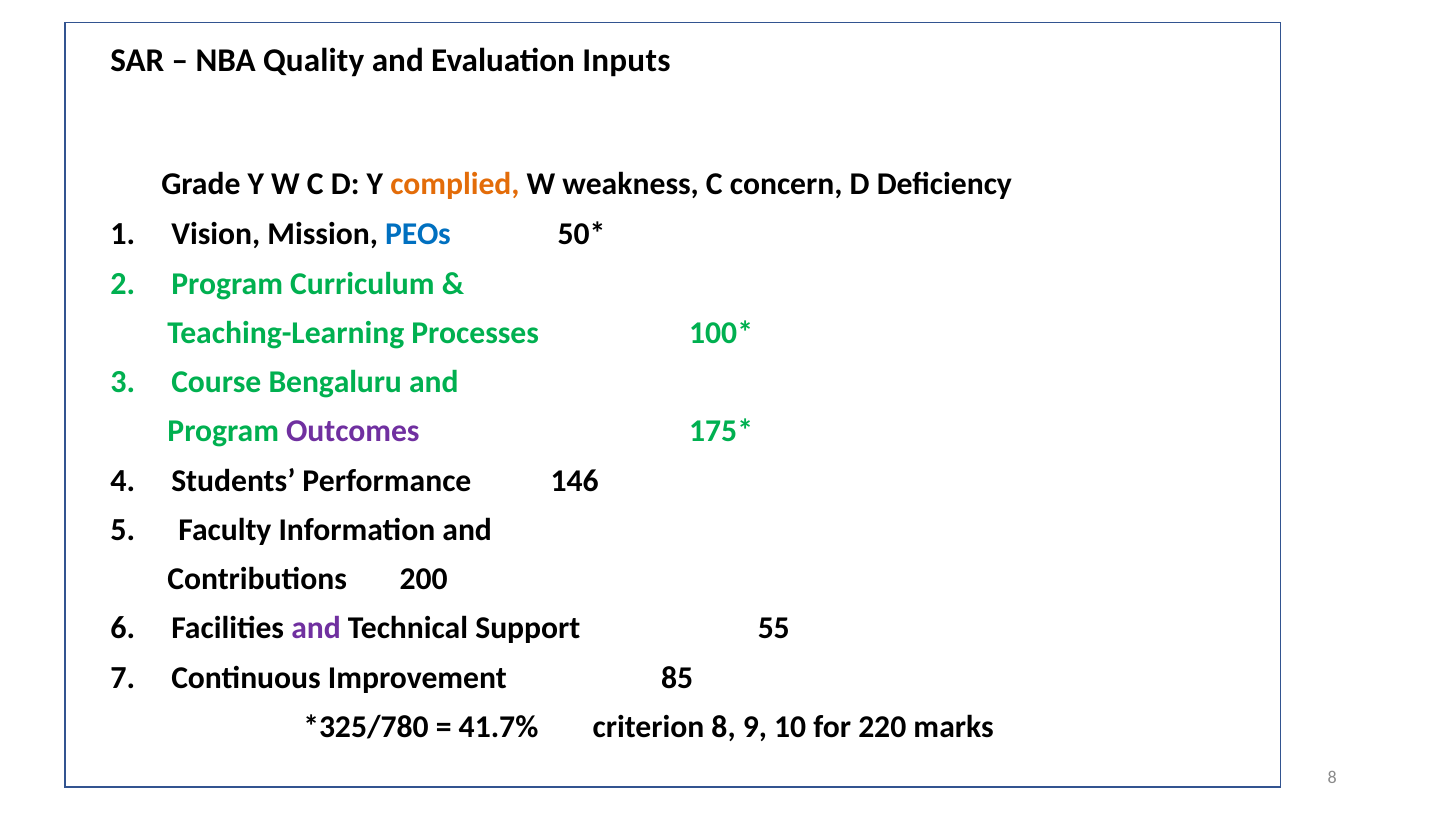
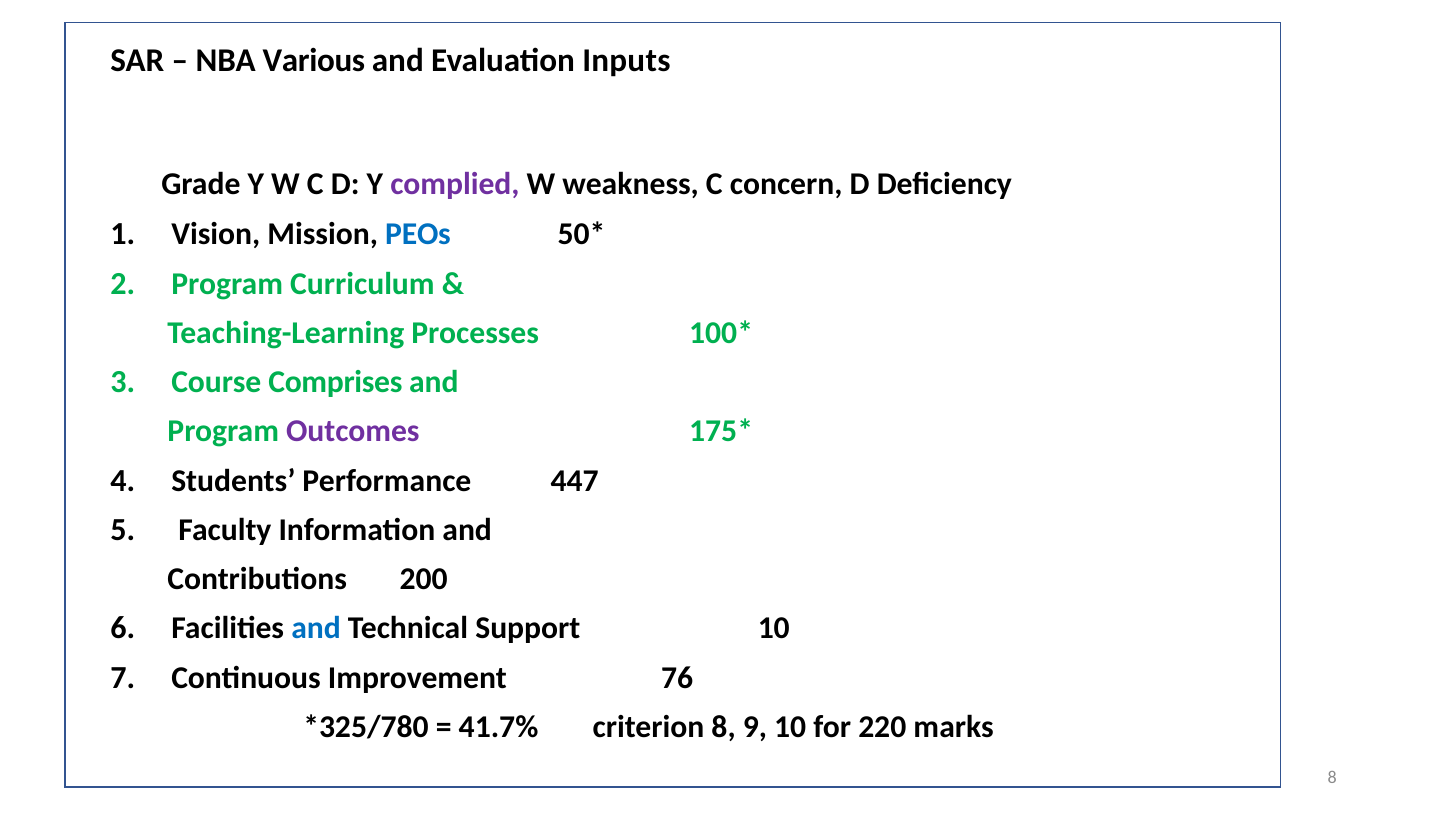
Quality: Quality -> Various
complied colour: orange -> purple
Bengaluru: Bengaluru -> Comprises
146: 146 -> 447
and at (316, 628) colour: purple -> blue
Support 55: 55 -> 10
85: 85 -> 76
